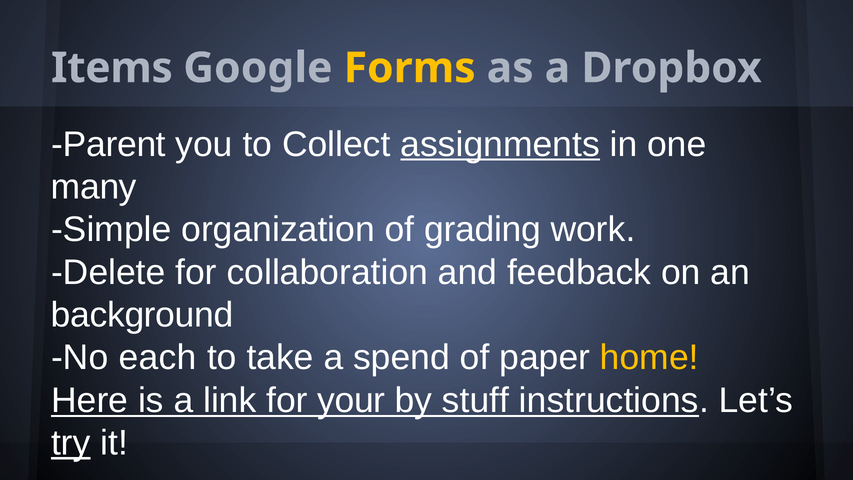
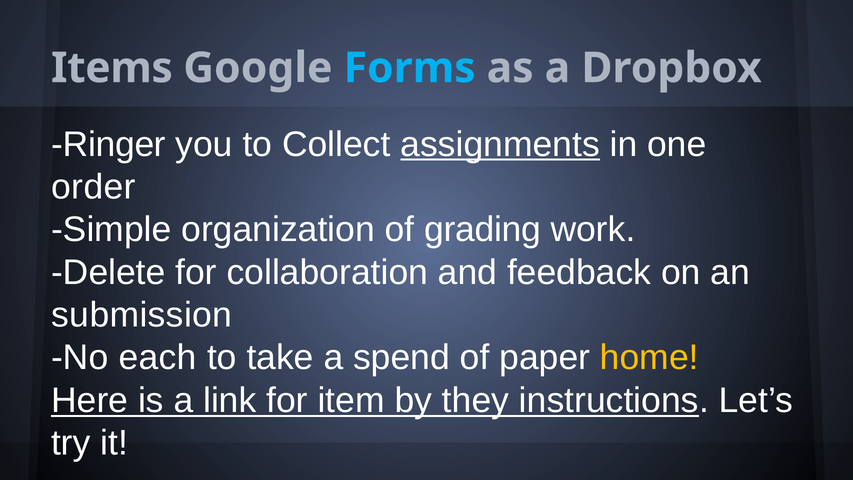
Forms colour: yellow -> light blue
Parent: Parent -> Ringer
many: many -> order
background: background -> submission
your: your -> item
stuff: stuff -> they
try underline: present -> none
